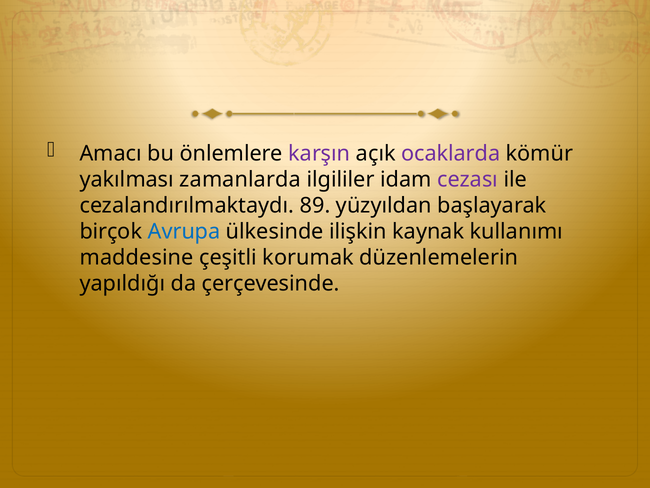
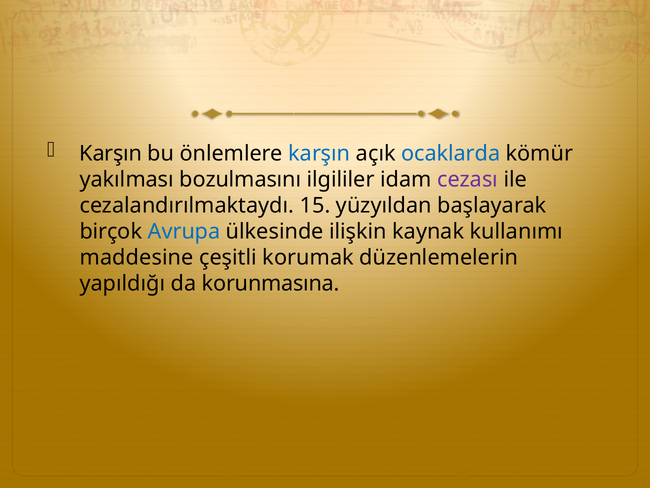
Amacı at (111, 153): Amacı -> Karşın
karşın at (319, 153) colour: purple -> blue
ocaklarda colour: purple -> blue
zamanlarda: zamanlarda -> bozulmasını
89: 89 -> 15
çerçevesinde: çerçevesinde -> korunmasına
